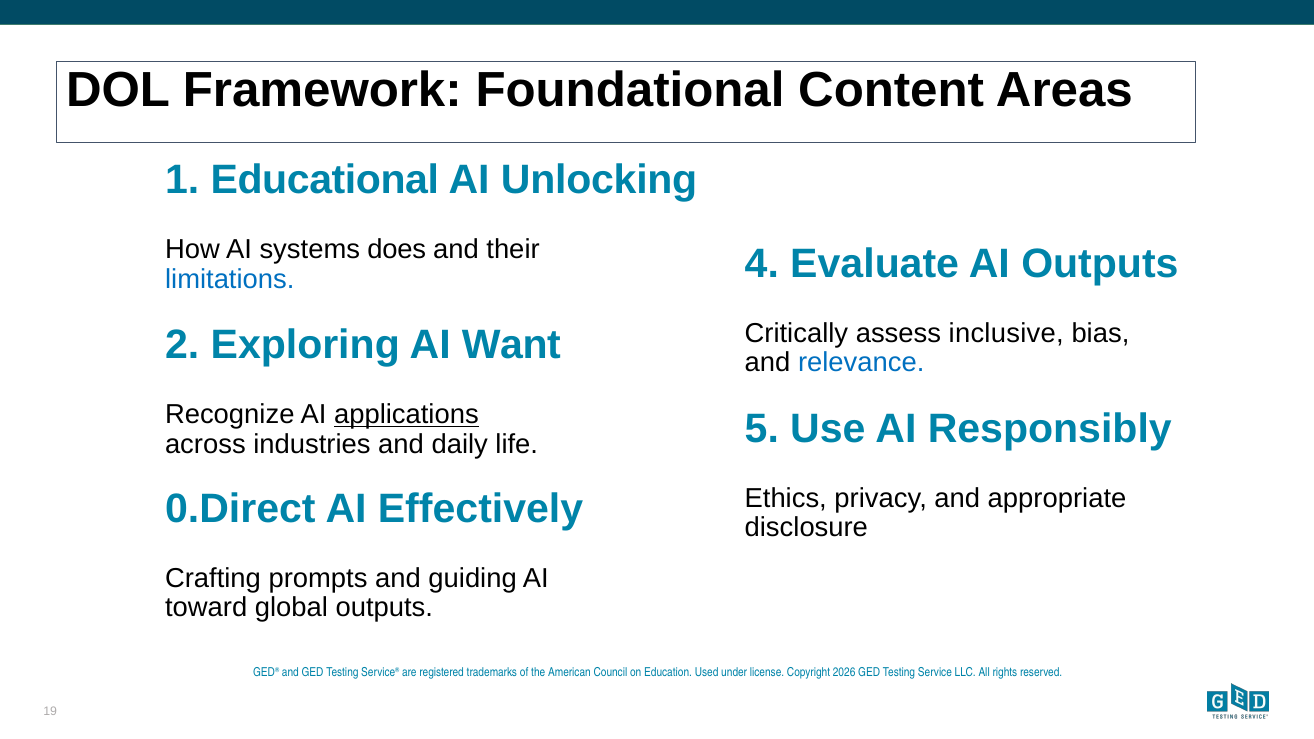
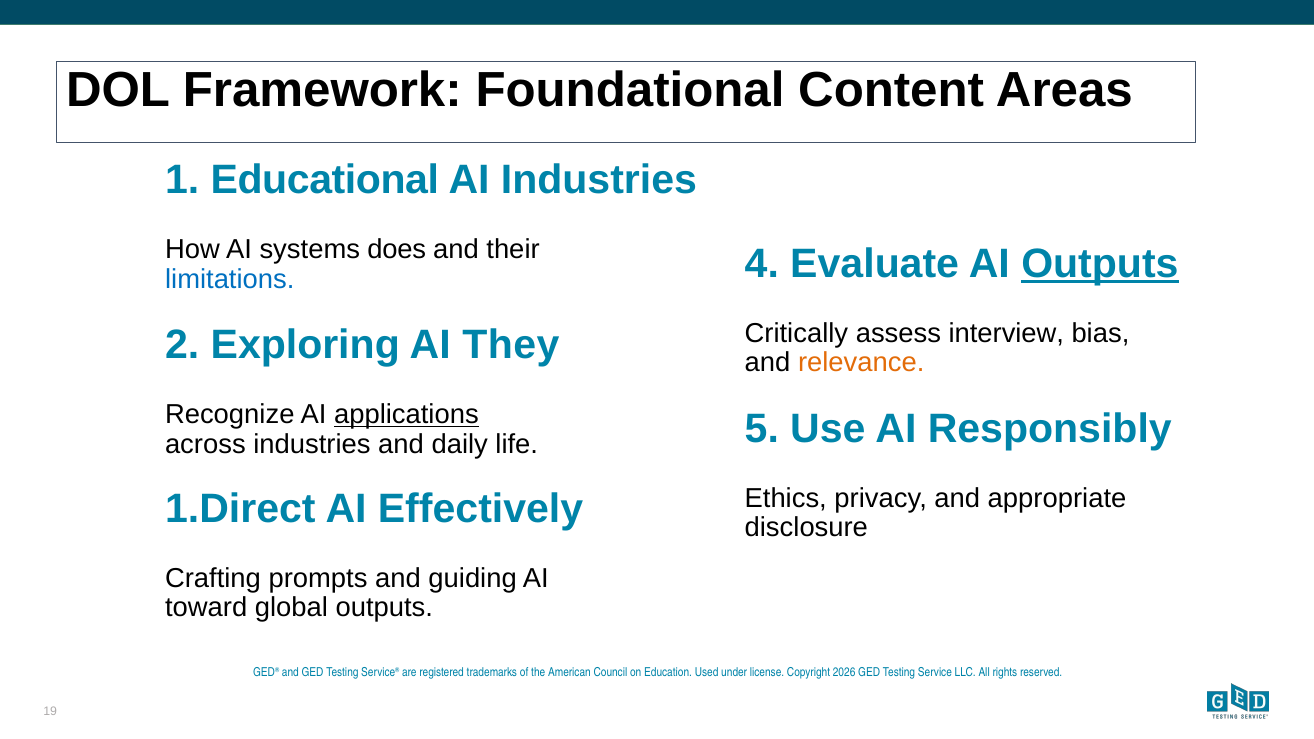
AI Unlocking: Unlocking -> Industries
Outputs at (1100, 264) underline: none -> present
inclusive: inclusive -> interview
Want: Want -> They
relevance colour: blue -> orange
0.Direct: 0.Direct -> 1.Direct
